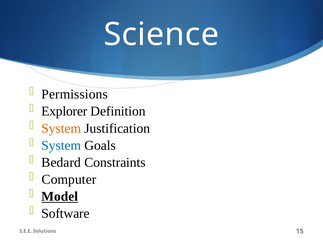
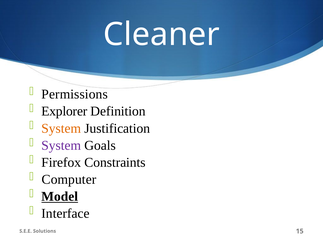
Science: Science -> Cleaner
System at (61, 146) colour: blue -> purple
Bedard: Bedard -> Firefox
Software: Software -> Interface
